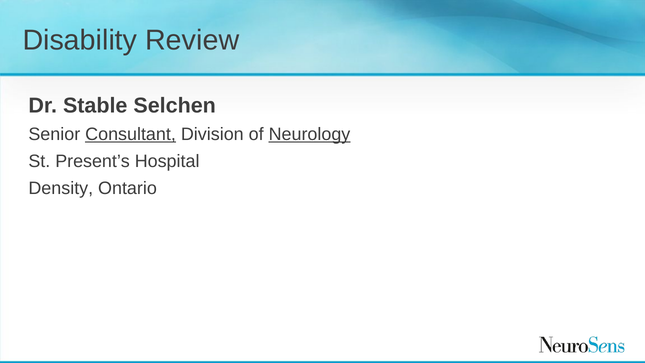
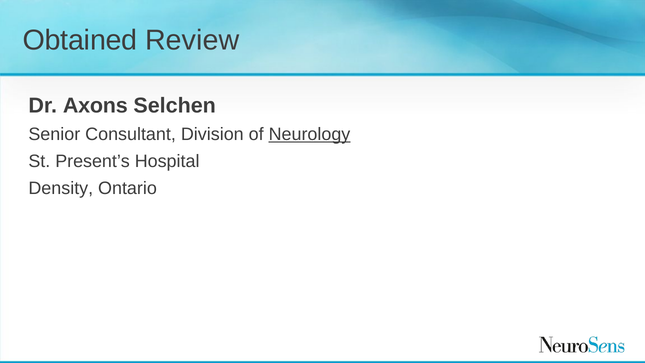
Disability: Disability -> Obtained
Stable: Stable -> Axons
Consultant underline: present -> none
